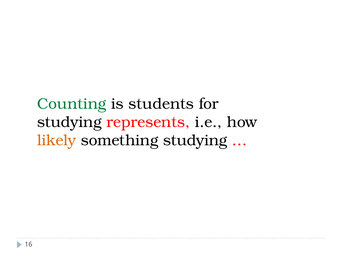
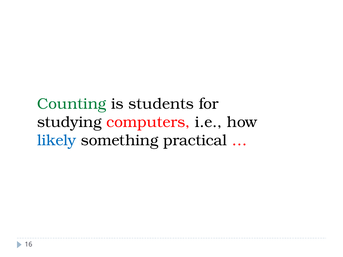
represents: represents -> computers
likely colour: orange -> blue
something studying: studying -> practical
